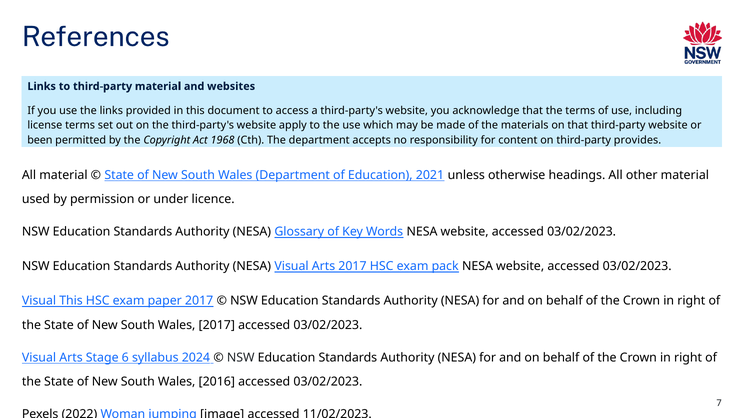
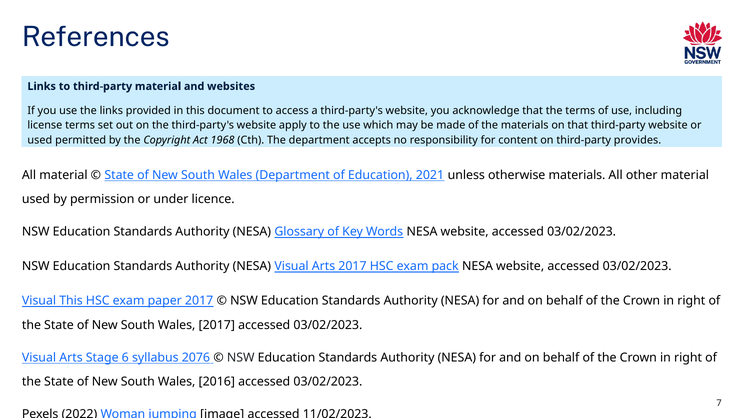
been at (40, 140): been -> used
otherwise headings: headings -> materials
2024: 2024 -> 2076
